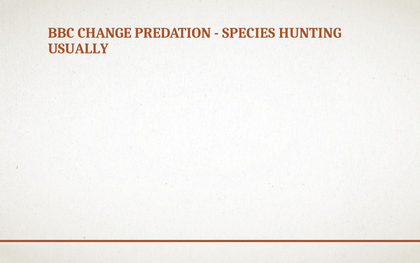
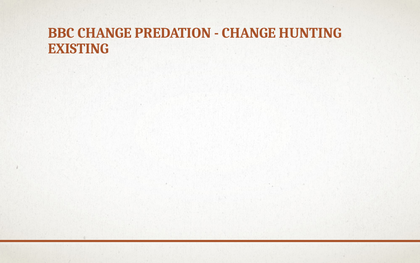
SPECIES at (249, 33): SPECIES -> CHANGE
USUALLY: USUALLY -> EXISTING
